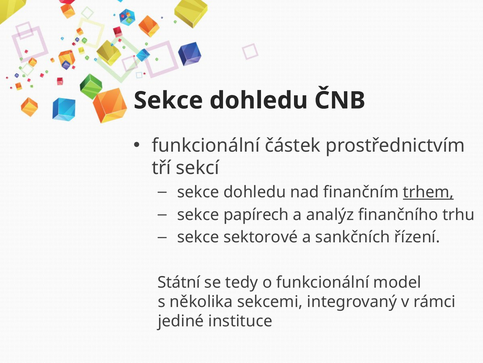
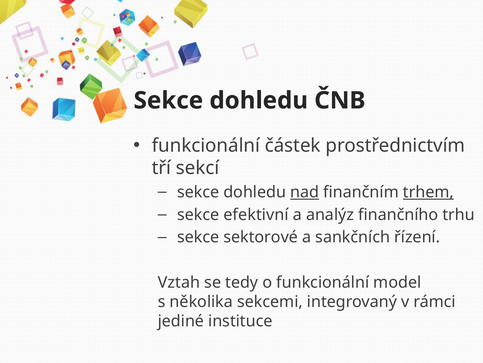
nad underline: none -> present
papírech: papírech -> efektivní
Státní: Státní -> Vztah
